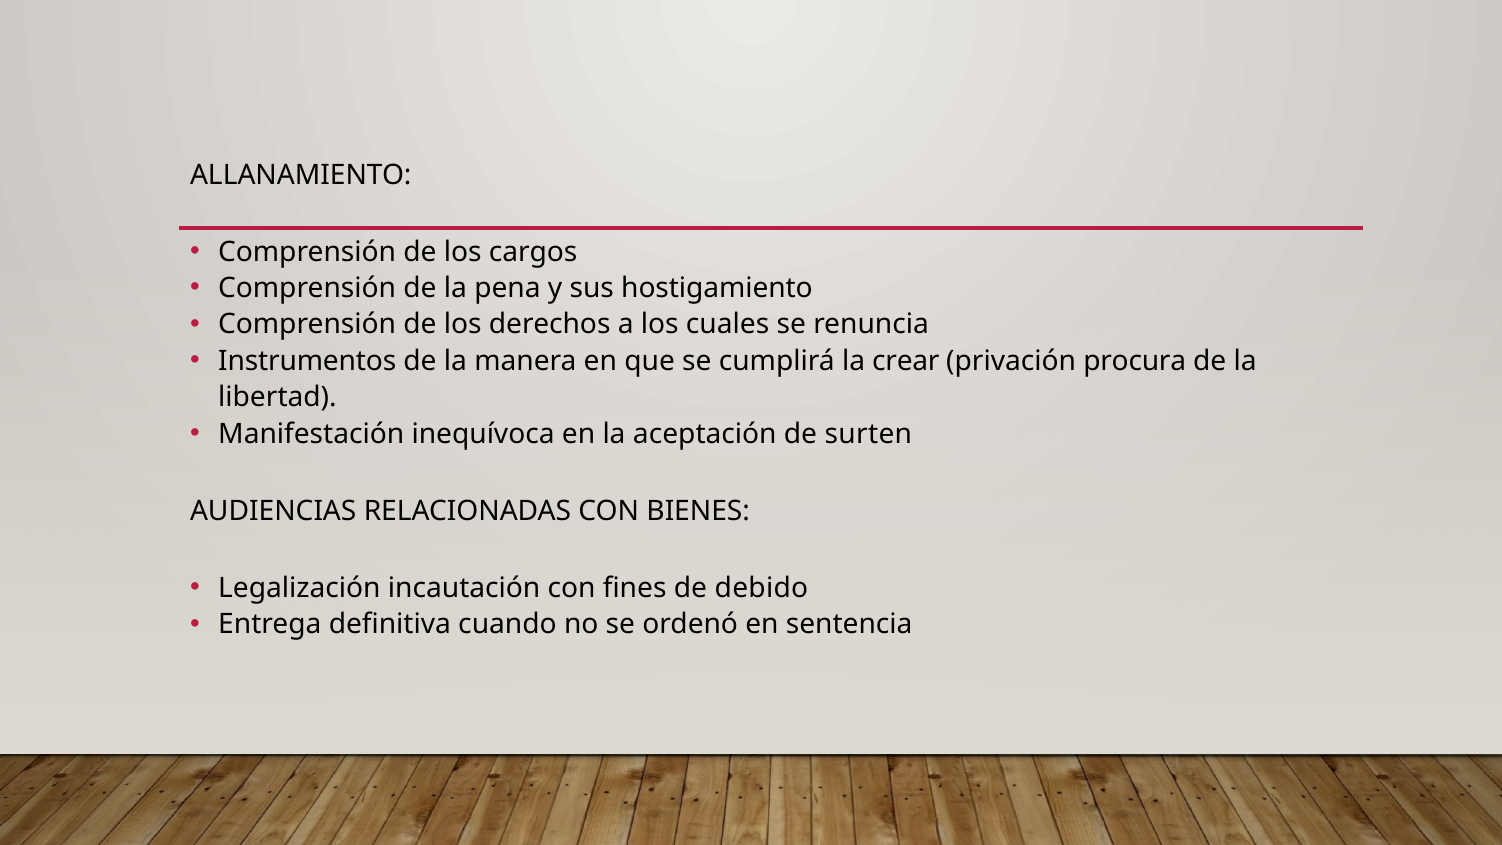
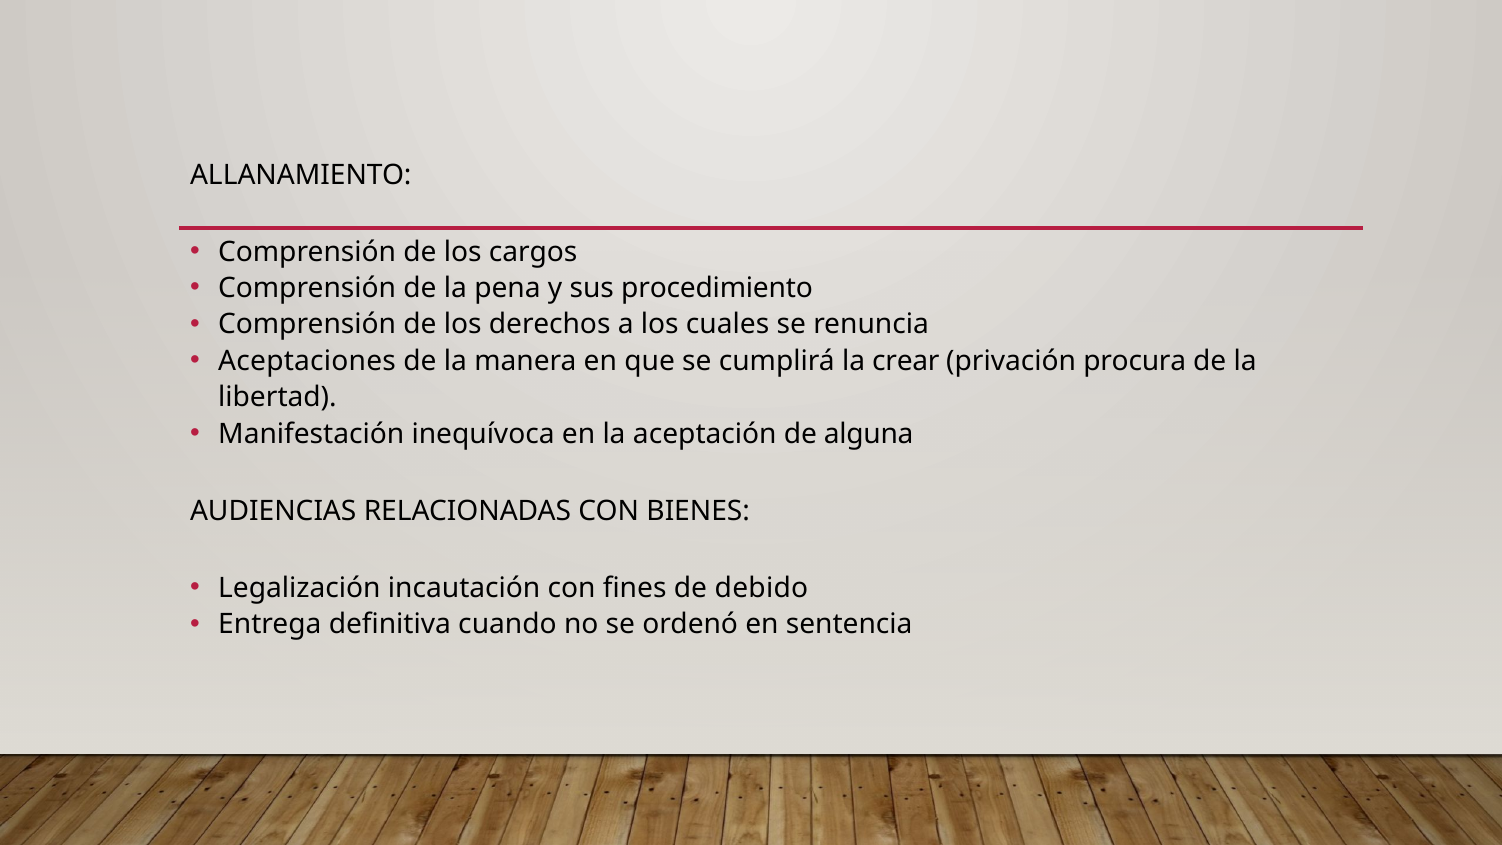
hostigamiento: hostigamiento -> procedimiento
Instrumentos: Instrumentos -> Aceptaciones
surten: surten -> alguna
